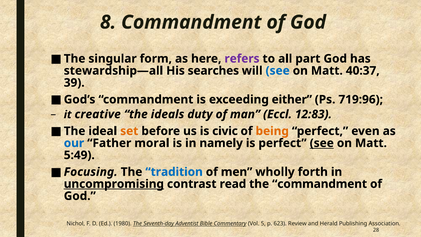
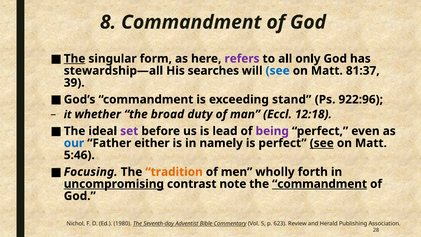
The at (75, 59) underline: none -> present
part: part -> only
40:37: 40:37 -> 81:37
either: either -> stand
719:96: 719:96 -> 922:96
creative: creative -> whether
ideals: ideals -> broad
12:83: 12:83 -> 12:18
set colour: orange -> purple
civic: civic -> lead
being colour: orange -> purple
moral: moral -> either
5:49: 5:49 -> 5:46
tradition colour: blue -> orange
read: read -> note
commandment at (320, 184) underline: none -> present
